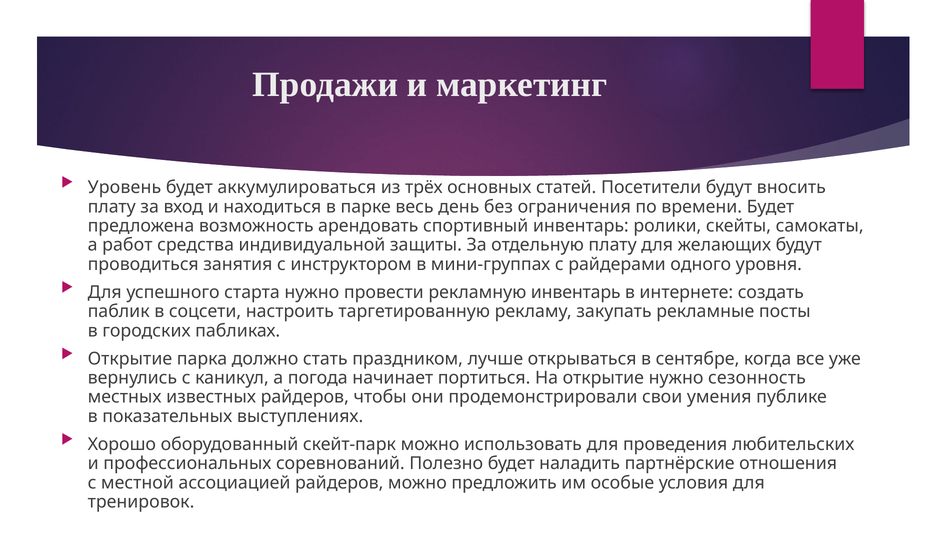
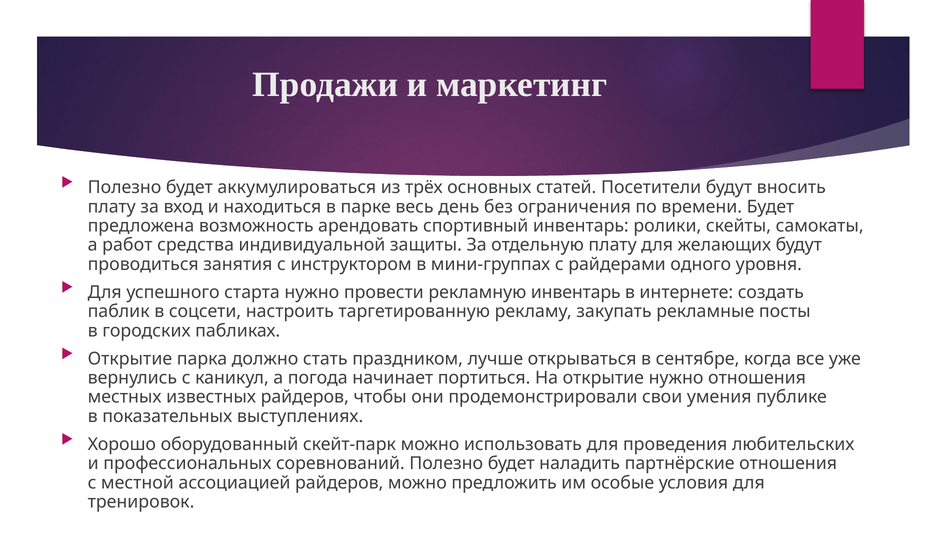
Уровень at (124, 187): Уровень -> Полезно
нужно сезонность: сезонность -> отношения
